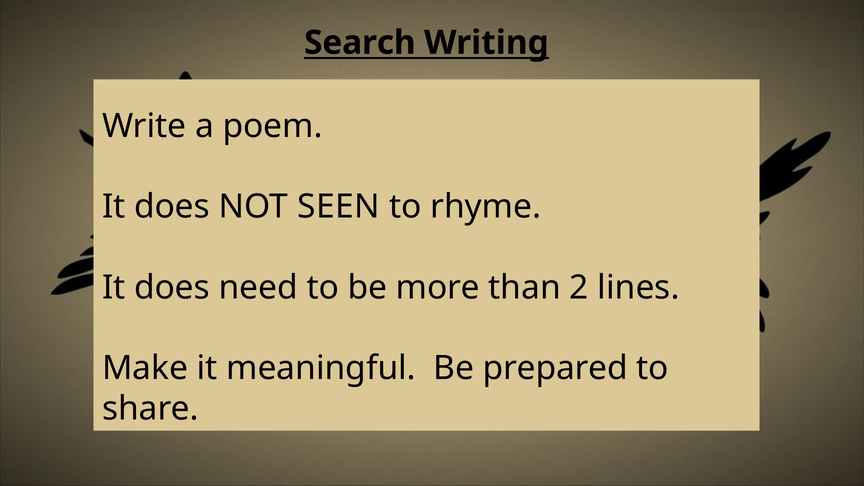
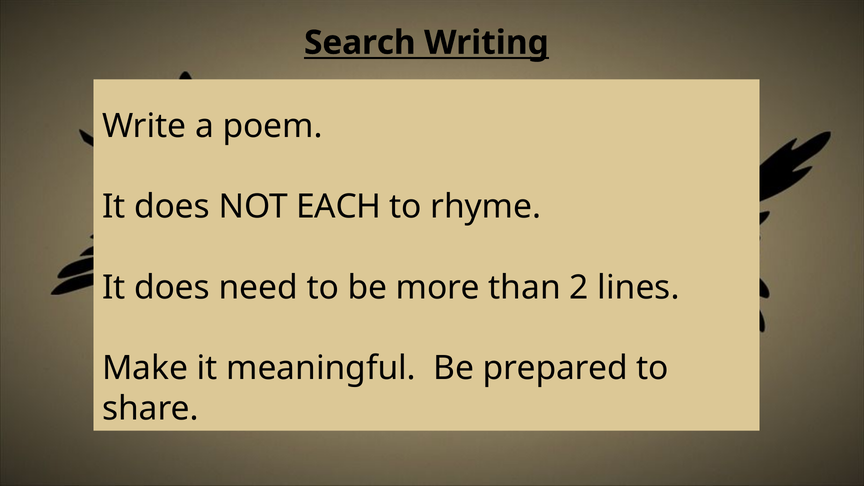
SEEN: SEEN -> EACH
